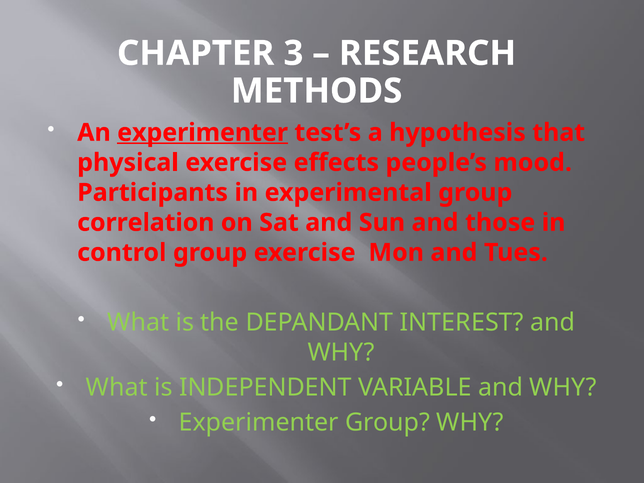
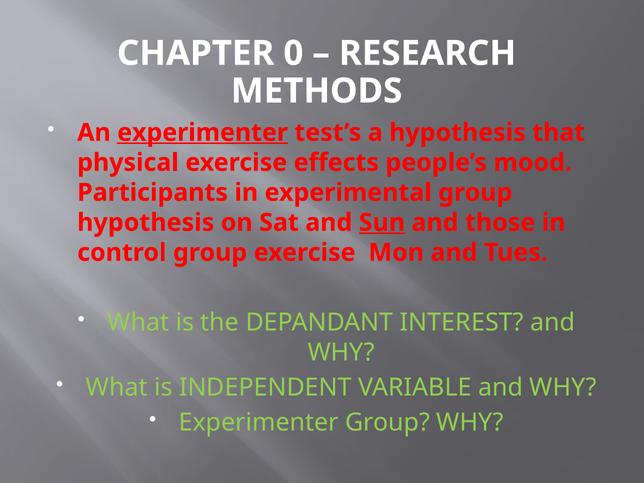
3: 3 -> 0
correlation at (146, 223): correlation -> hypothesis
Sun underline: none -> present
